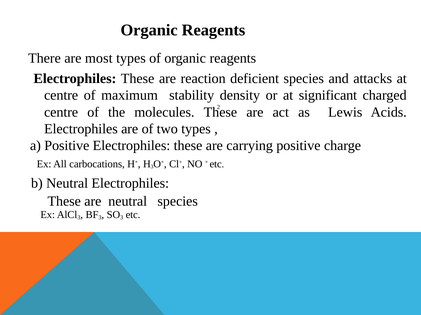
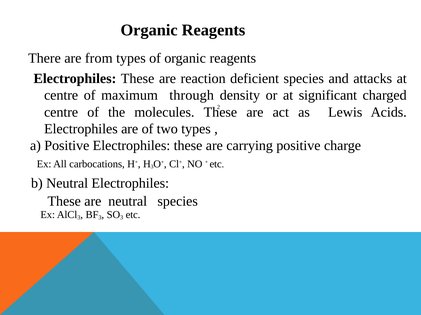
most: most -> from
stability: stability -> through
